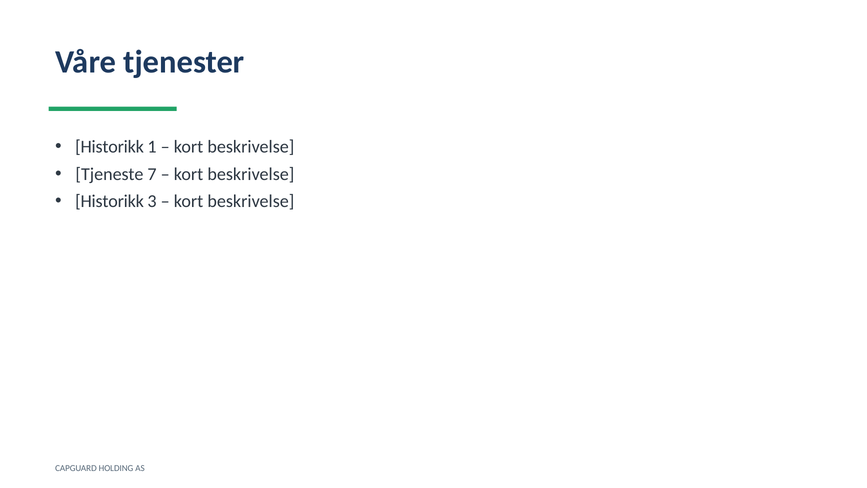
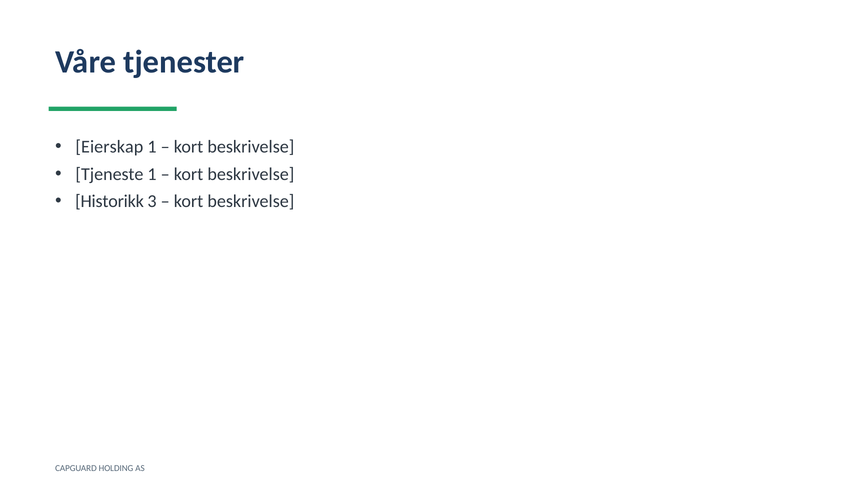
Historikk at (110, 147): Historikk -> Eierskap
Tjeneste 7: 7 -> 1
